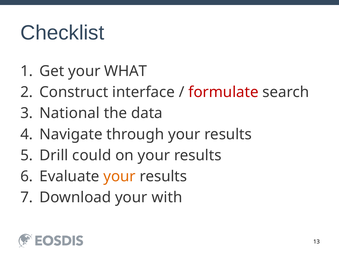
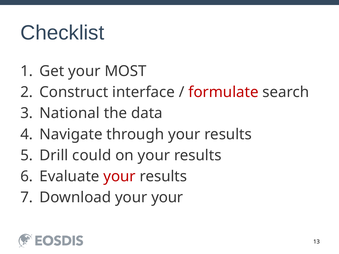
WHAT: WHAT -> MOST
your at (120, 177) colour: orange -> red
your with: with -> your
